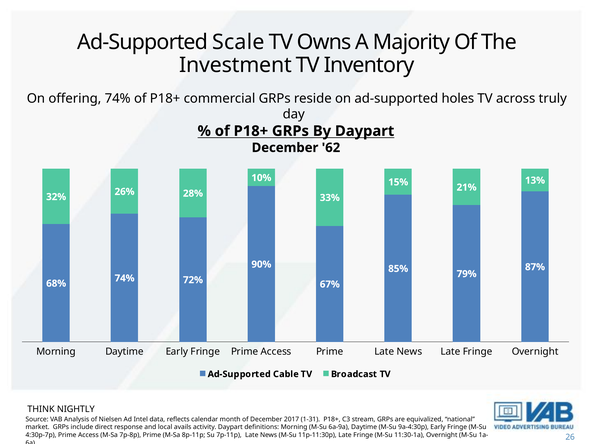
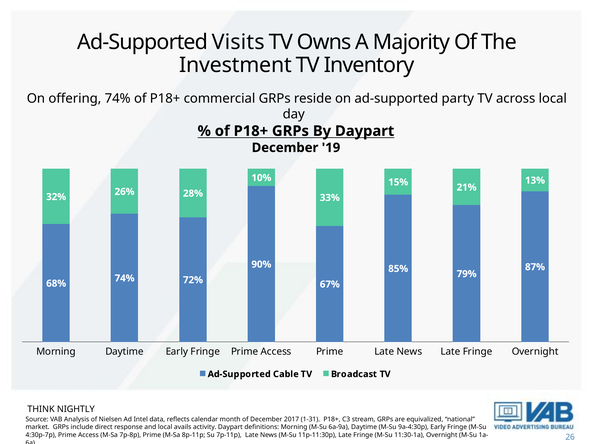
Scale: Scale -> Visits
holes: holes -> party
across truly: truly -> local
62: 62 -> 19
